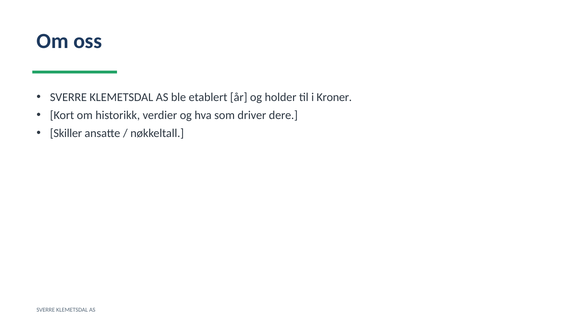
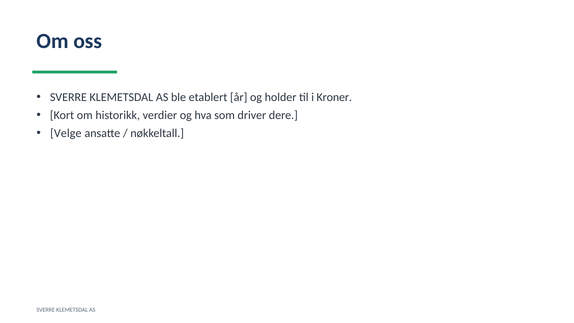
Skiller: Skiller -> Velge
